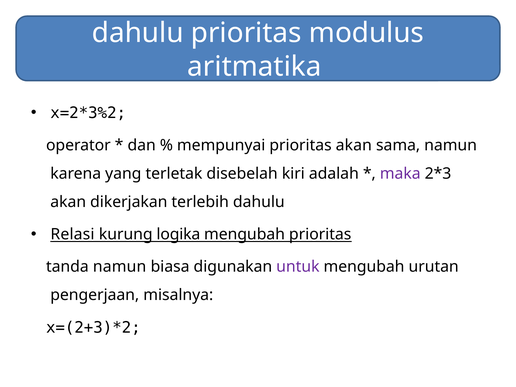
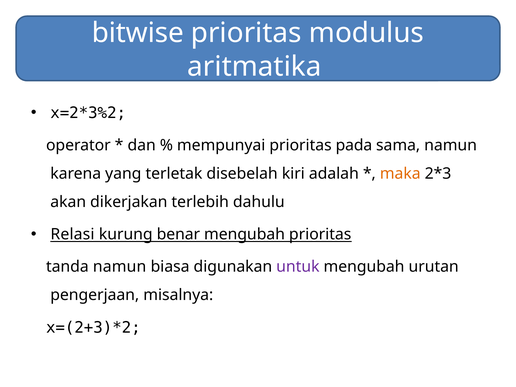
dahulu at (138, 33): dahulu -> bitwise
prioritas akan: akan -> pada
maka colour: purple -> orange
logika: logika -> benar
